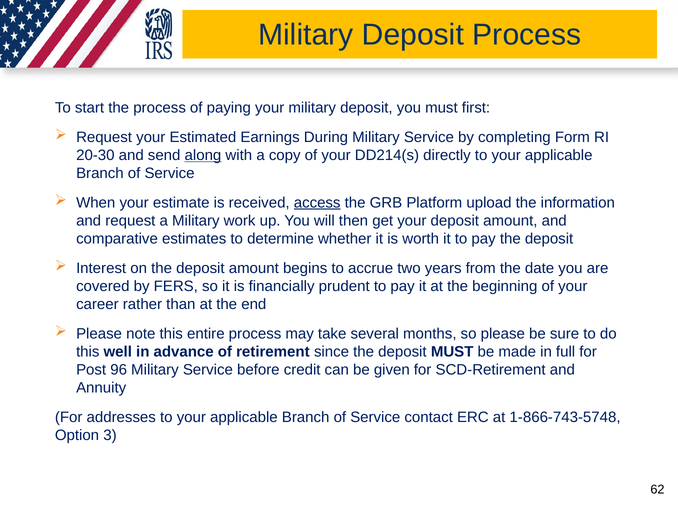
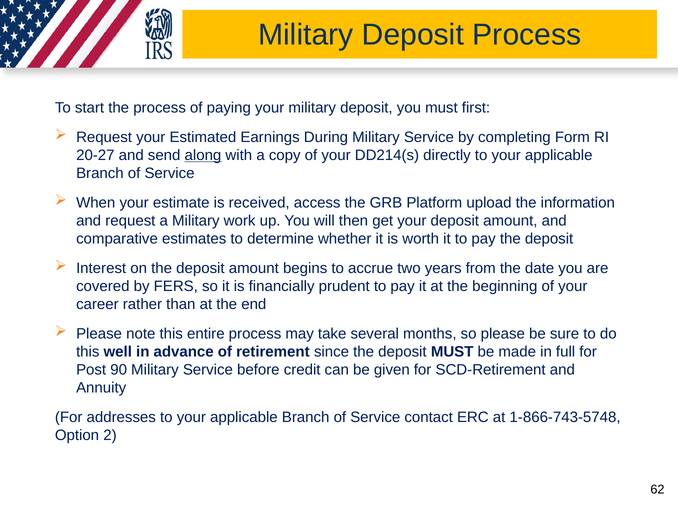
20-30: 20-30 -> 20-27
access underline: present -> none
96: 96 -> 90
3: 3 -> 2
